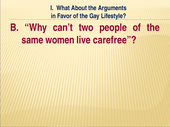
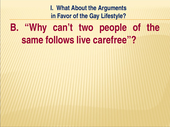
women: women -> follows
